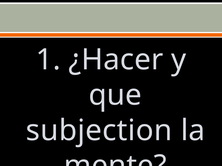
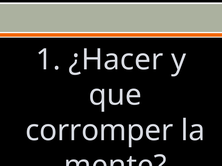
subjection: subjection -> corromper
